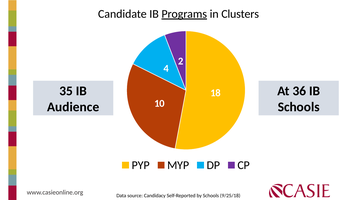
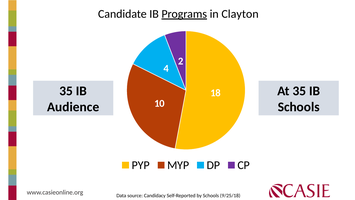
Clusters: Clusters -> Clayton
At 36: 36 -> 35
